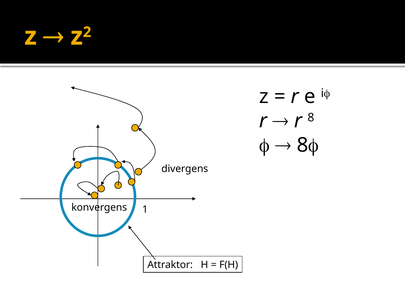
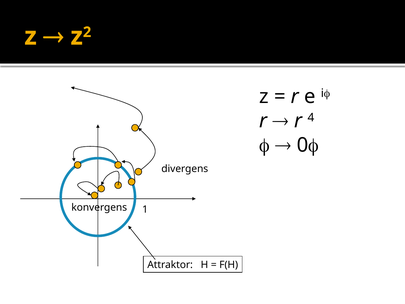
r 8: 8 -> 4
8 at (303, 145): 8 -> 0
